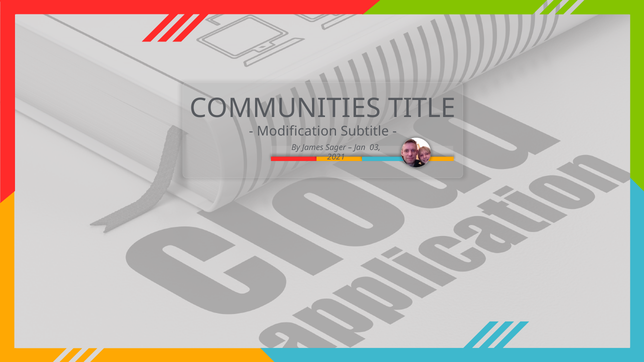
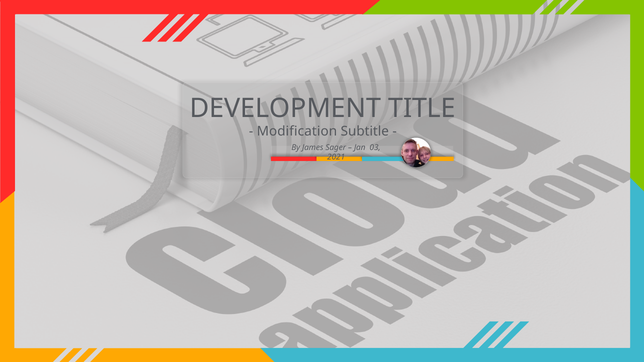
COMMUNITIES: COMMUNITIES -> DEVELOPMENT
